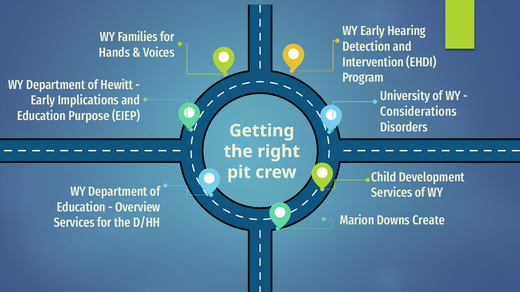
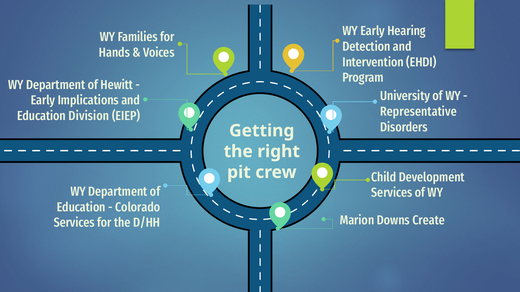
Considerations: Considerations -> Representative
Purpose: Purpose -> Division
Overview: Overview -> Colorado
